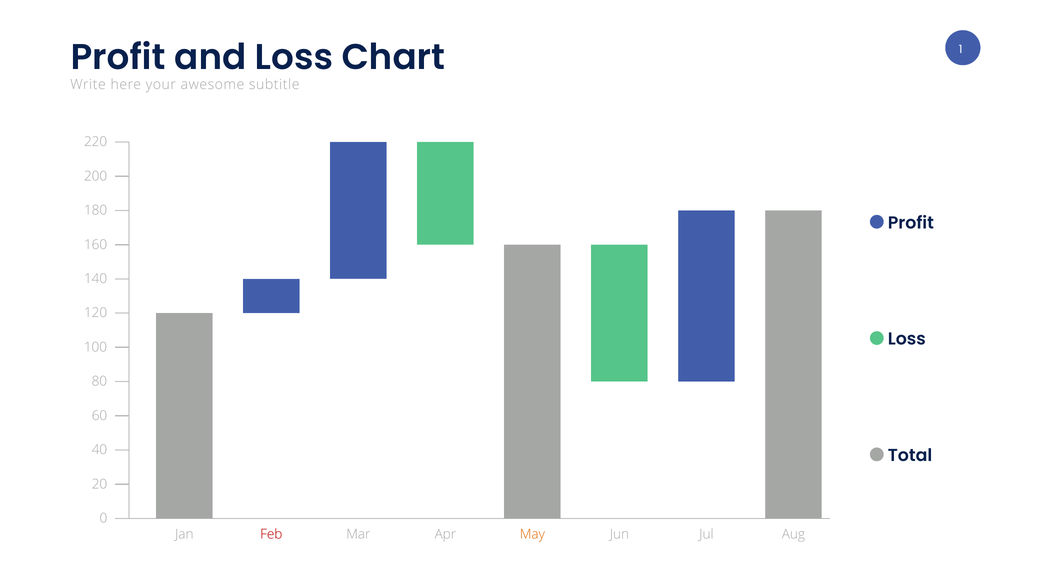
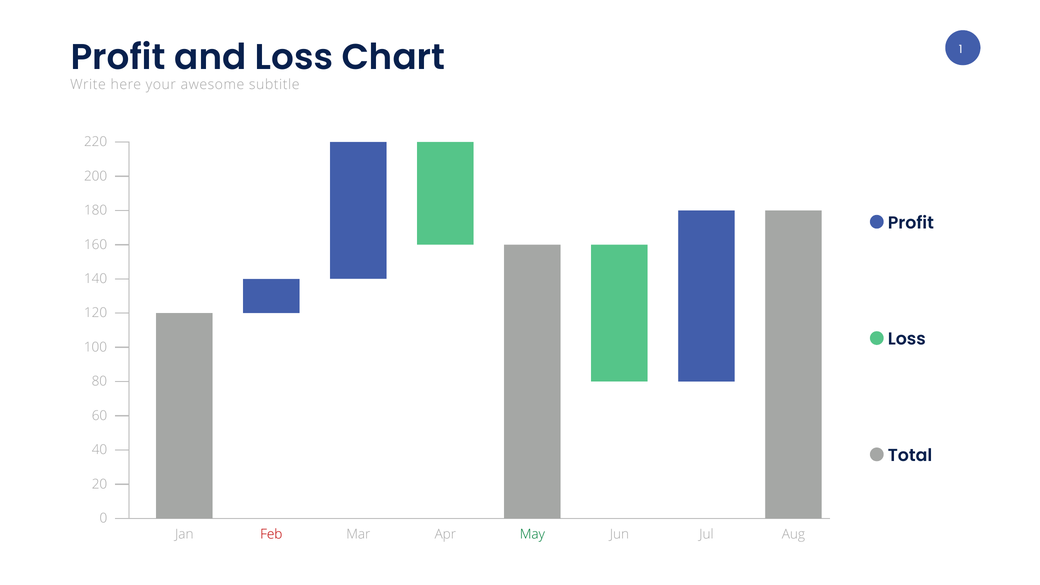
May colour: orange -> green
